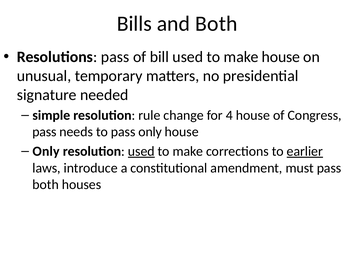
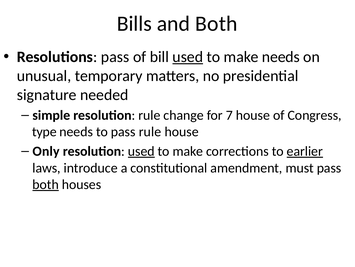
used at (188, 57) underline: none -> present
make house: house -> needs
4: 4 -> 7
pass at (44, 132): pass -> type
pass only: only -> rule
both at (46, 184) underline: none -> present
